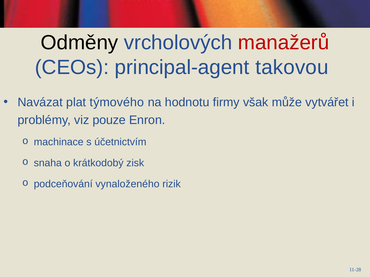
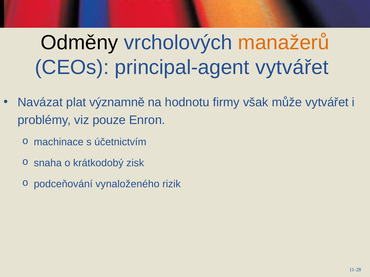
manažerů colour: red -> orange
principal-agent takovou: takovou -> vytvářet
týmového: týmového -> významně
